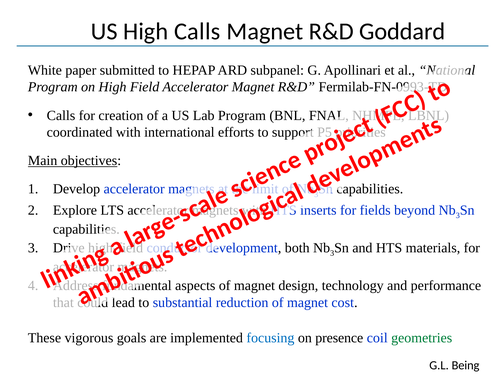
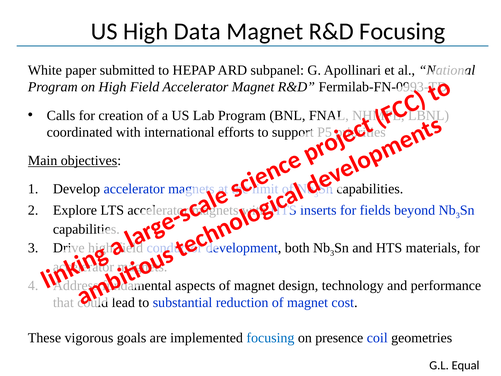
High Calls: Calls -> Data
R&D Goddard: Goddard -> Focusing
geometries colour: green -> black
Being: Being -> Equal
